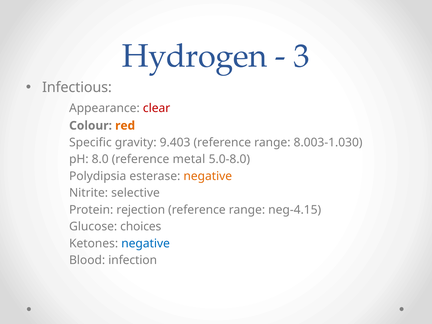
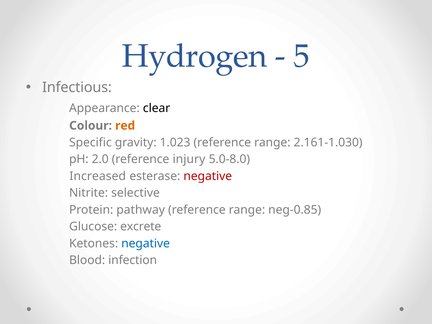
3: 3 -> 5
clear colour: red -> black
9.403: 9.403 -> 1.023
8.003-1.030: 8.003-1.030 -> 2.161-1.030
8.0: 8.0 -> 2.0
metal: metal -> injury
Polydipsia: Polydipsia -> Increased
negative at (208, 176) colour: orange -> red
rejection: rejection -> pathway
neg-4.15: neg-4.15 -> neg-0.85
choices: choices -> excrete
